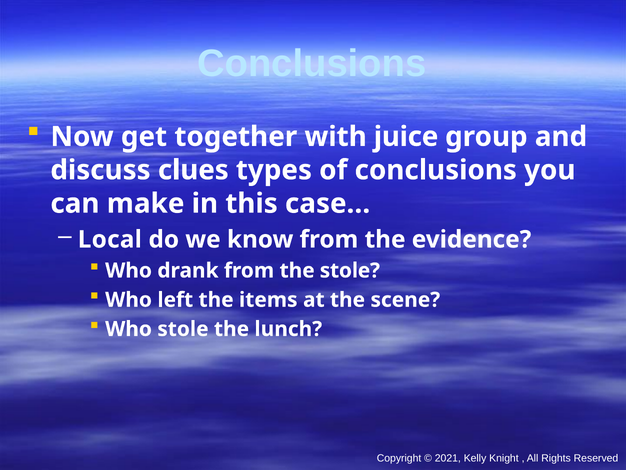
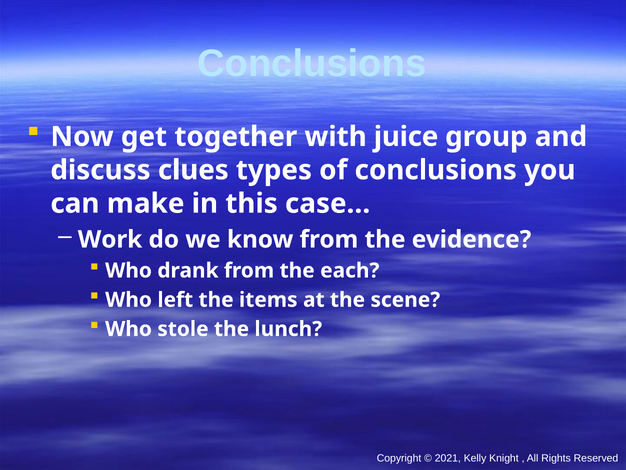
Local: Local -> Work
the stole: stole -> each
